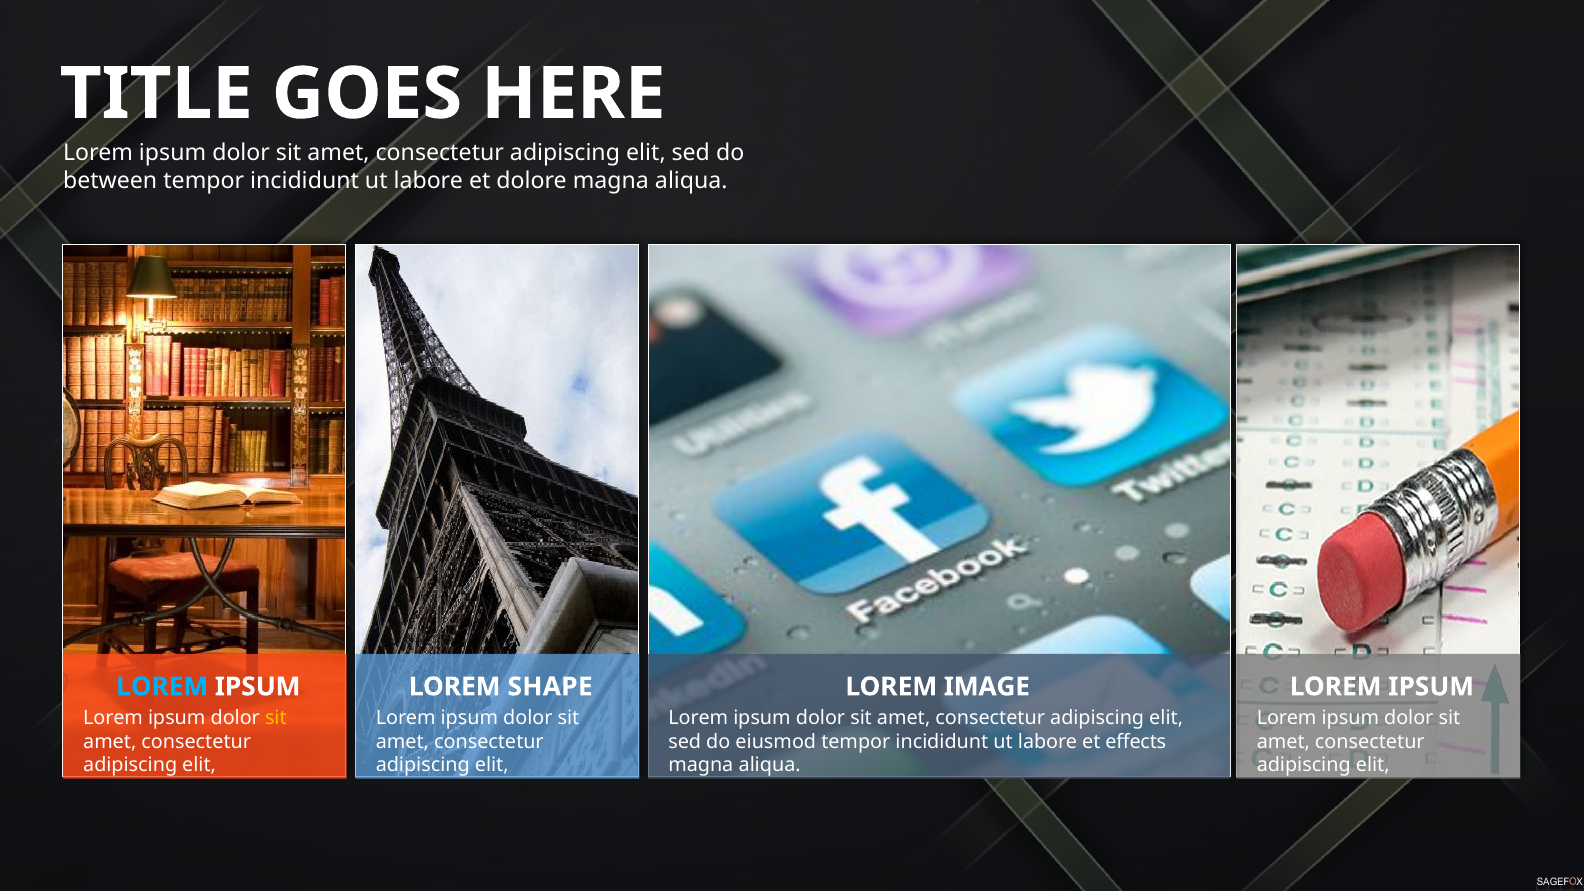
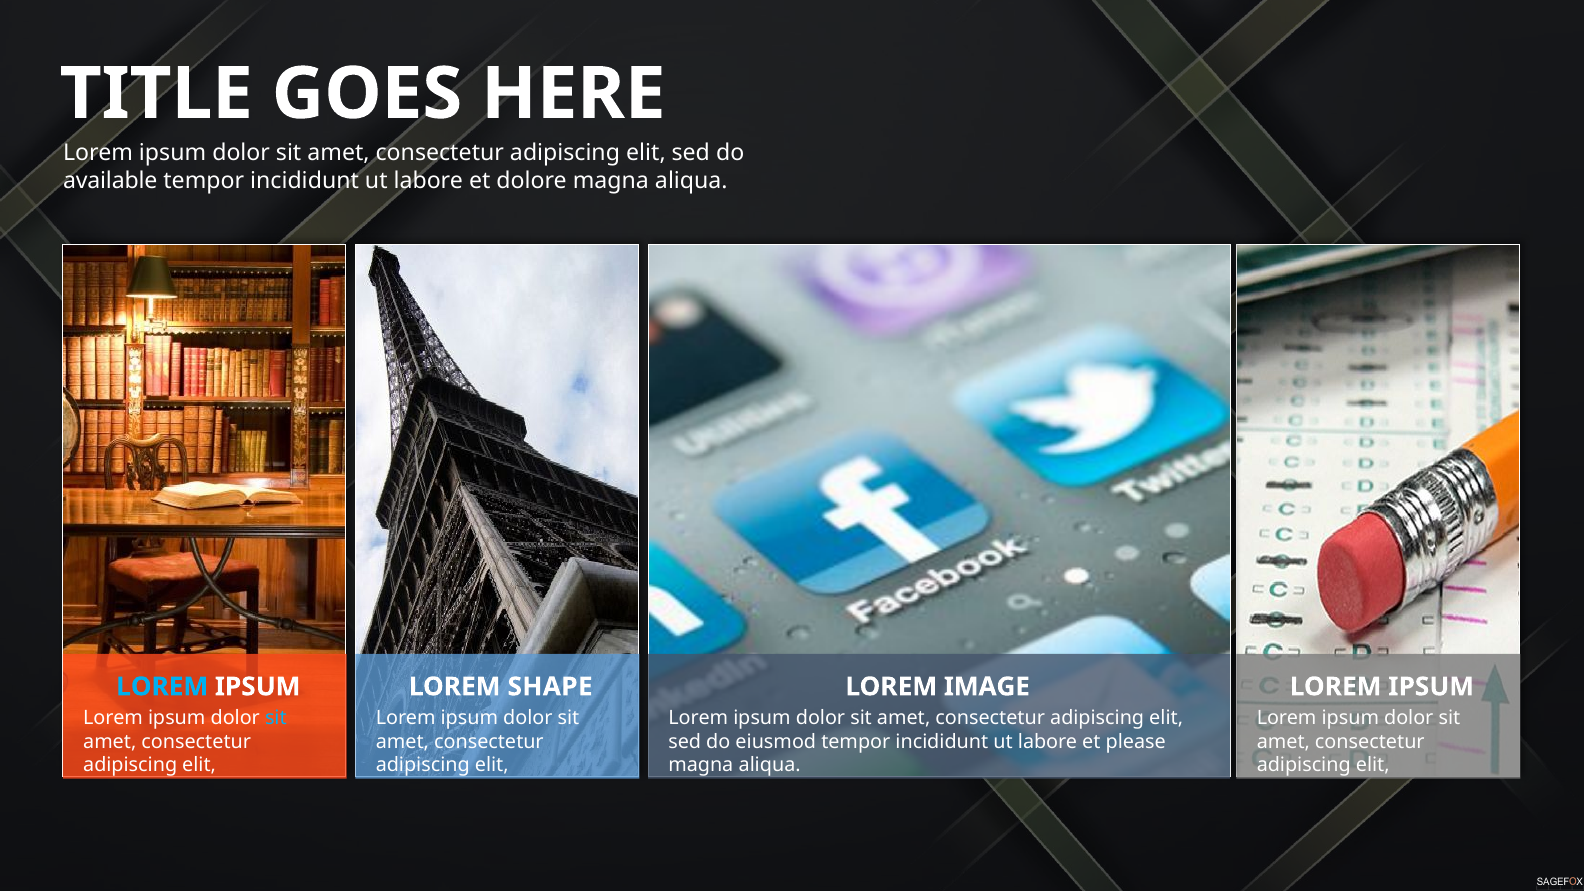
between: between -> available
sit at (276, 718) colour: yellow -> light blue
effects: effects -> please
